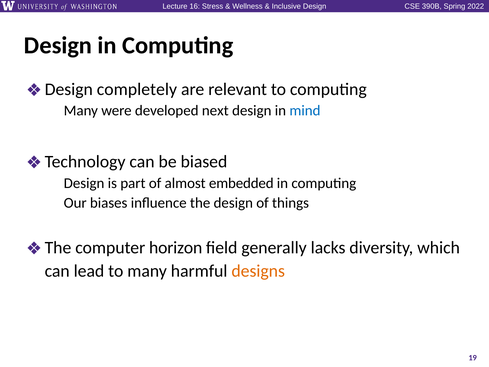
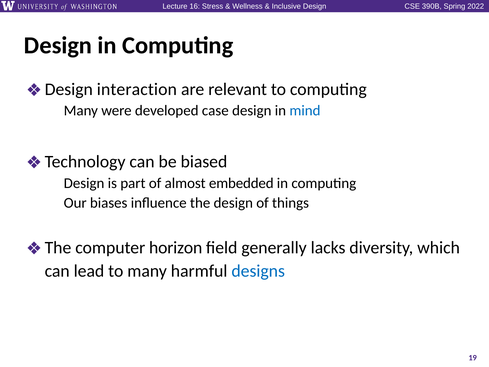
completely: completely -> interaction
next: next -> case
designs colour: orange -> blue
